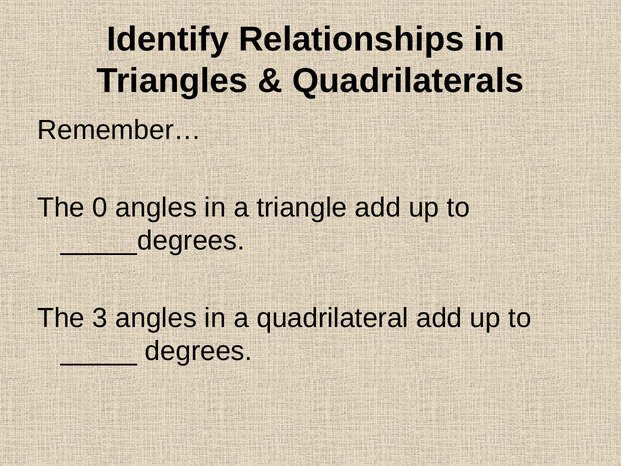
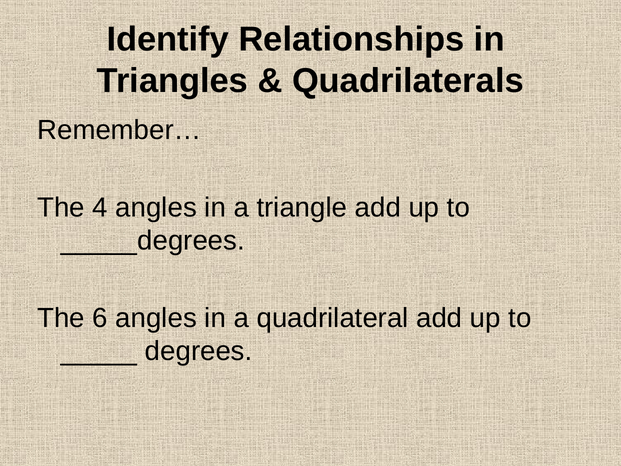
0: 0 -> 4
3: 3 -> 6
